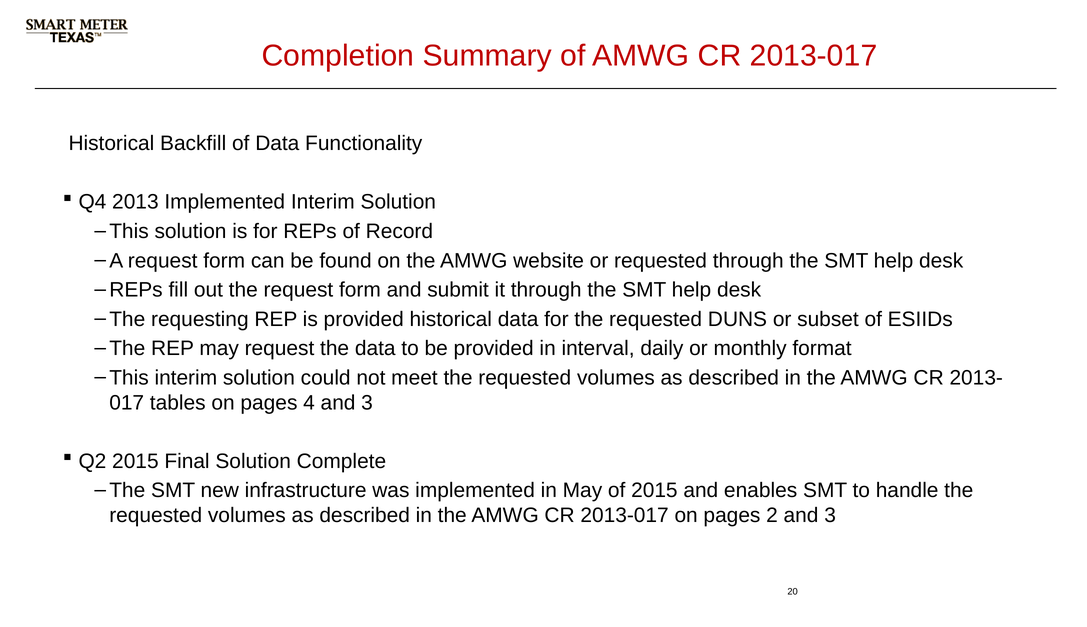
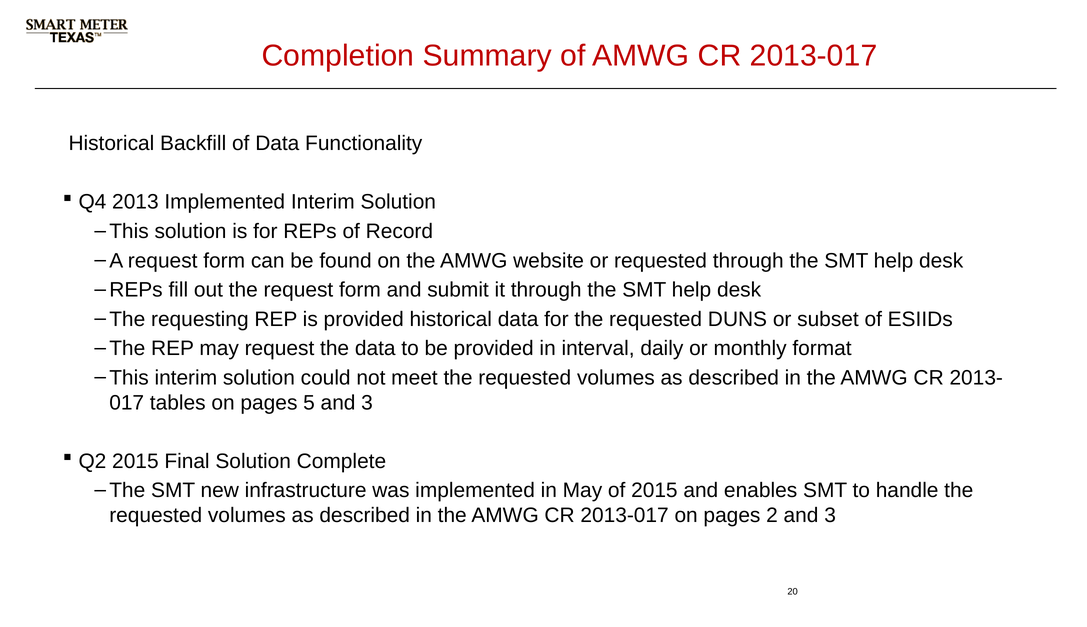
4: 4 -> 5
